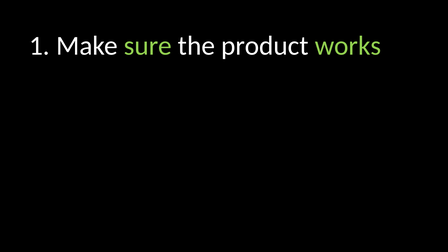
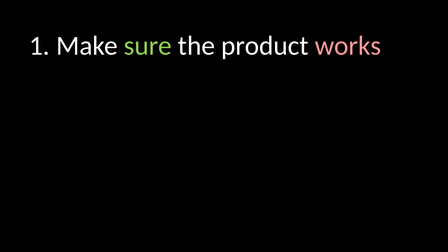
works colour: light green -> pink
